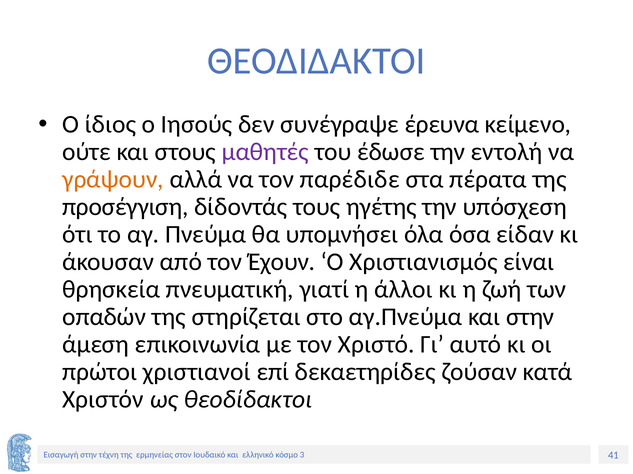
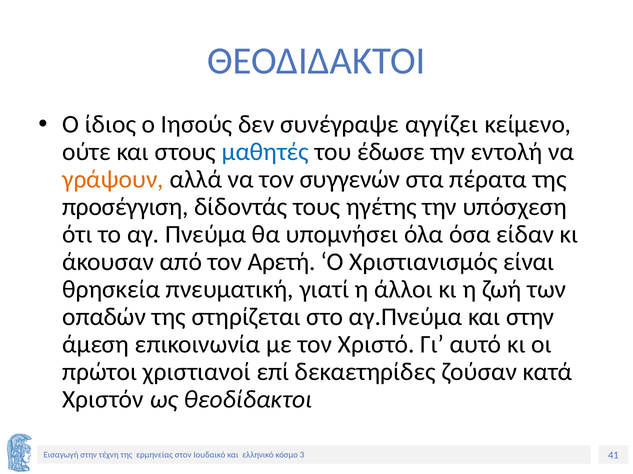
έρευνα: έρευνα -> αγγίζει
μαθητές colour: purple -> blue
παρέδιδε: παρέδιδε -> συγγενών
Έχουν: Έχουν -> Αρετή
